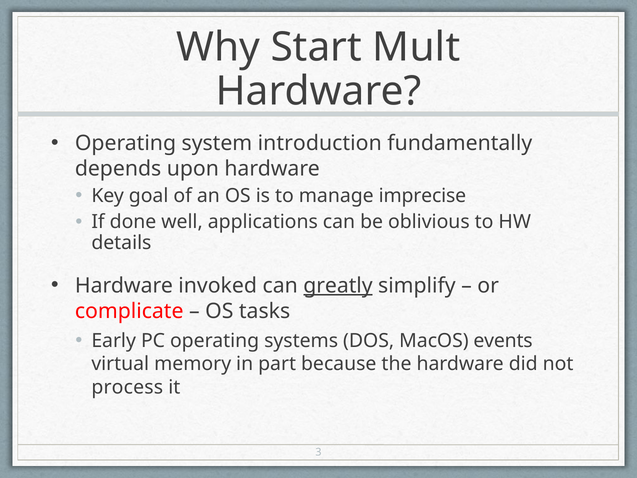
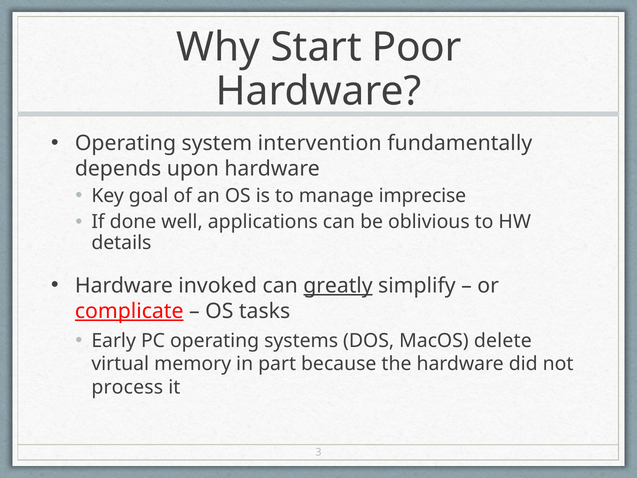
Mult: Mult -> Poor
introduction: introduction -> intervention
complicate underline: none -> present
events: events -> delete
